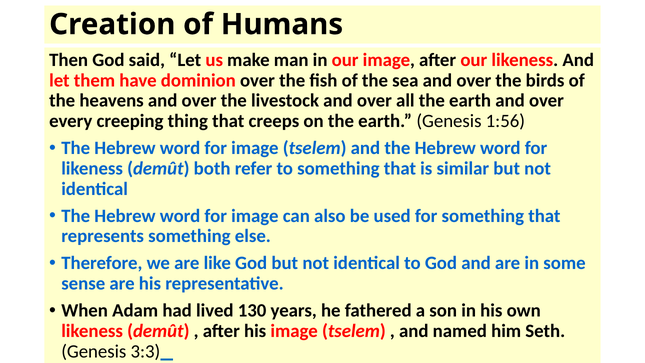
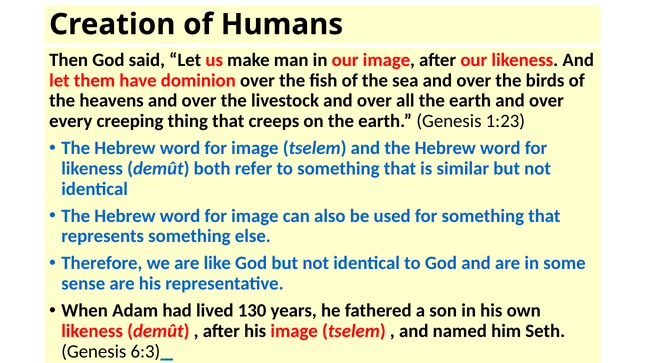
1:56: 1:56 -> 1:23
3:3: 3:3 -> 6:3
